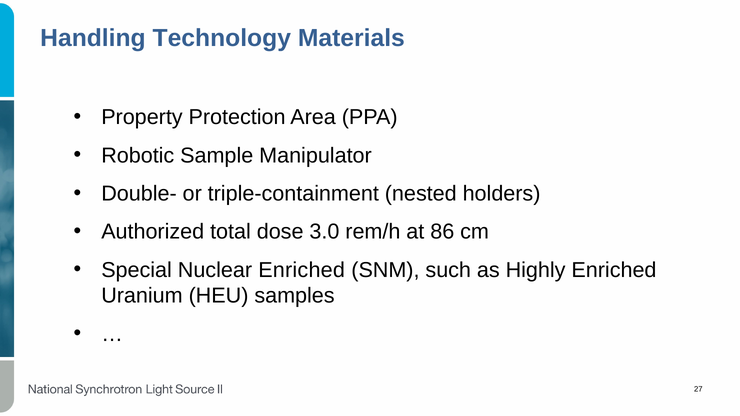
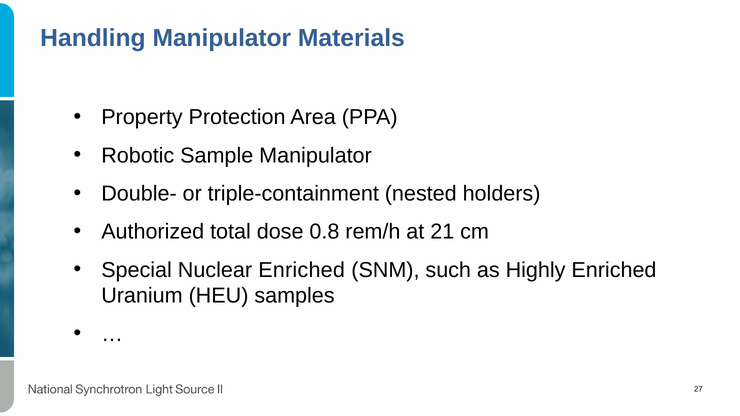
Handling Technology: Technology -> Manipulator
3.0: 3.0 -> 0.8
86: 86 -> 21
